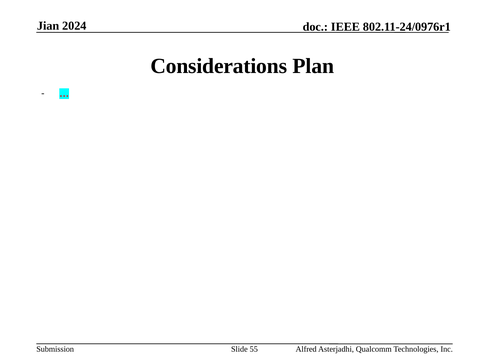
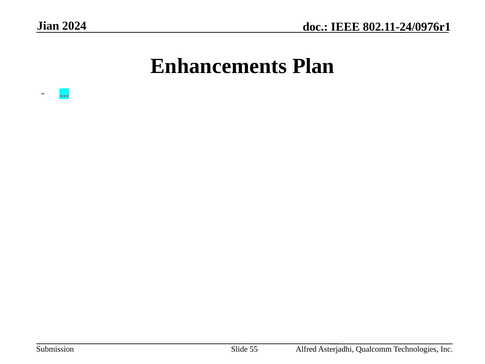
Considerations: Considerations -> Enhancements
